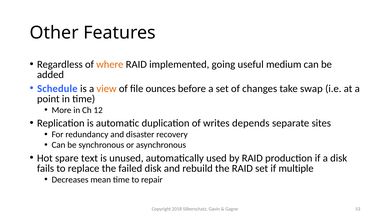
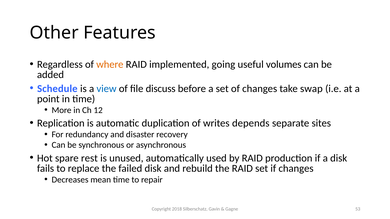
medium: medium -> volumes
view colour: orange -> blue
ounces: ounces -> discuss
text: text -> rest
if multiple: multiple -> changes
